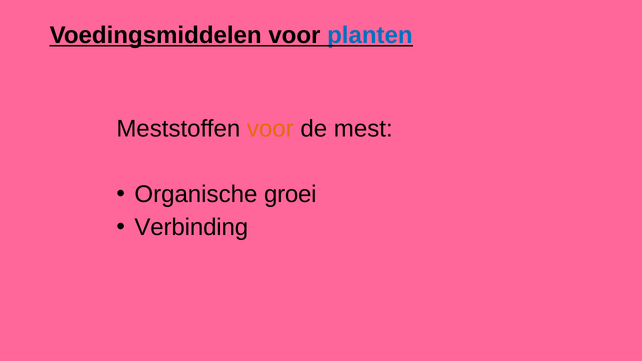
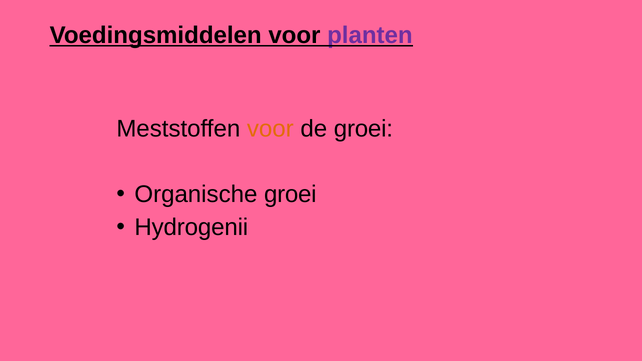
planten colour: blue -> purple
de mest: mest -> groei
Verbinding: Verbinding -> Hydrogenii
